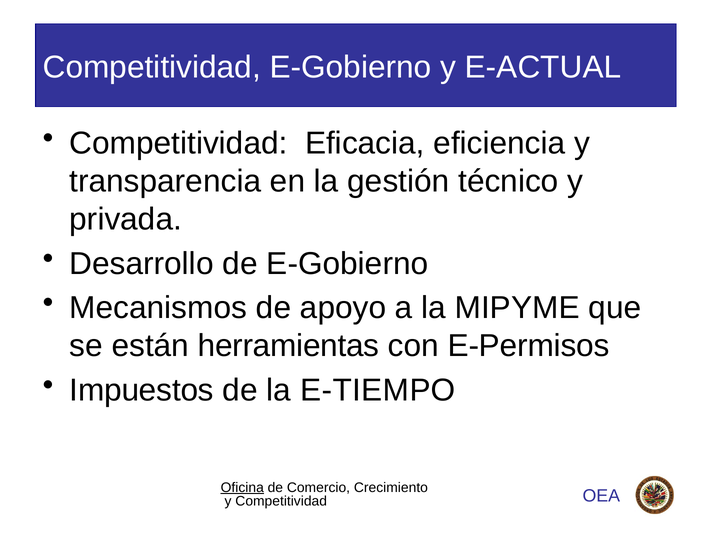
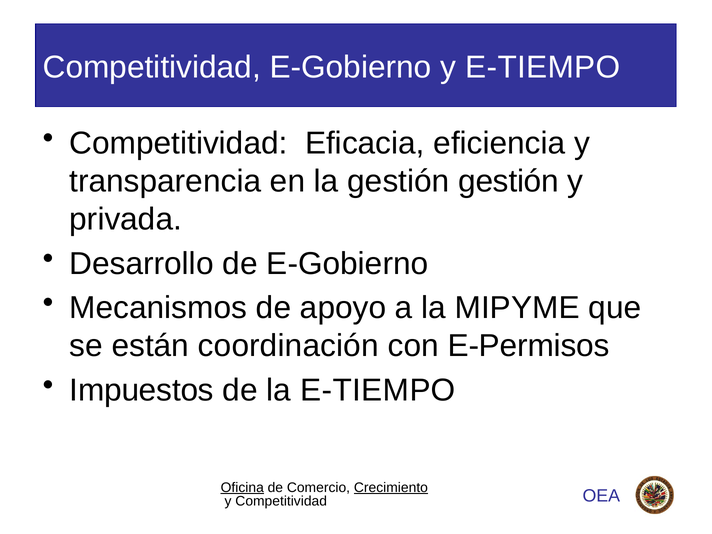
y E-ACTUAL: E-ACTUAL -> E-TIEMPO
gestión técnico: técnico -> gestión
herramientas: herramientas -> coordinación
Crecimiento underline: none -> present
